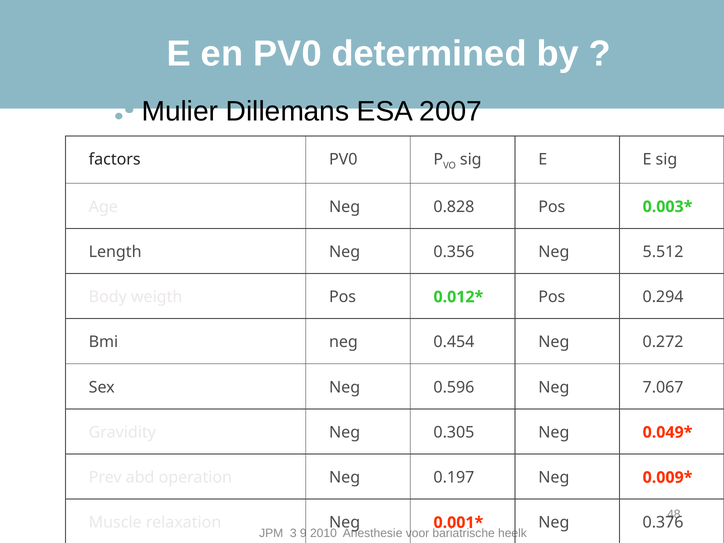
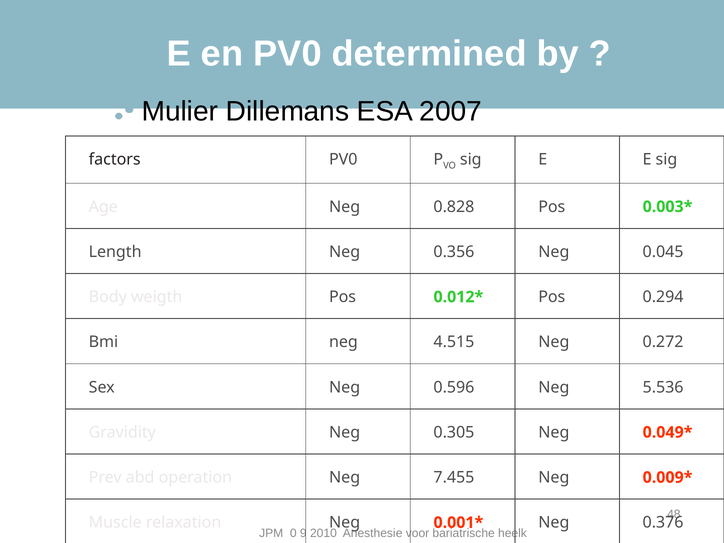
5.512: 5.512 -> 0.045
0.454: 0.454 -> 4.515
7.067: 7.067 -> 5.536
0.197: 0.197 -> 7.455
3: 3 -> 0
